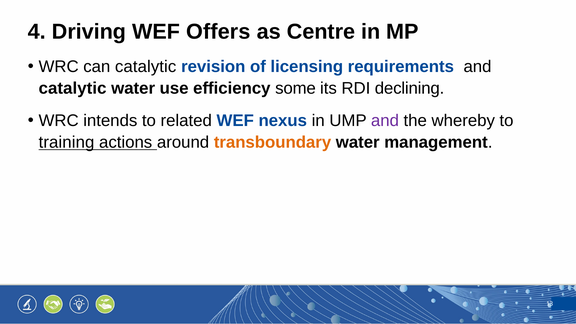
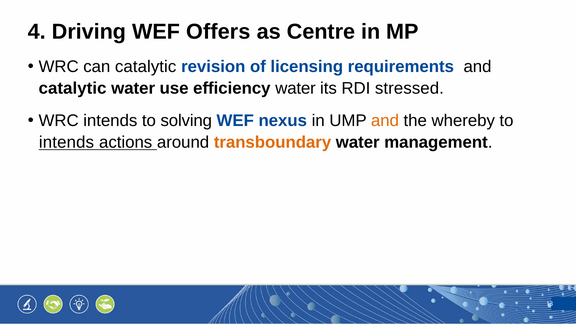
efficiency some: some -> water
declining: declining -> stressed
related: related -> solving
and at (385, 121) colour: purple -> orange
training at (66, 142): training -> intends
